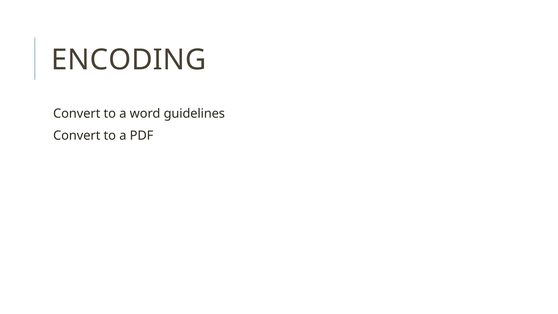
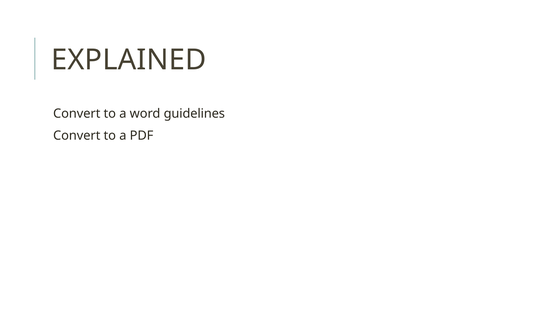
ENCODING: ENCODING -> EXPLAINED
